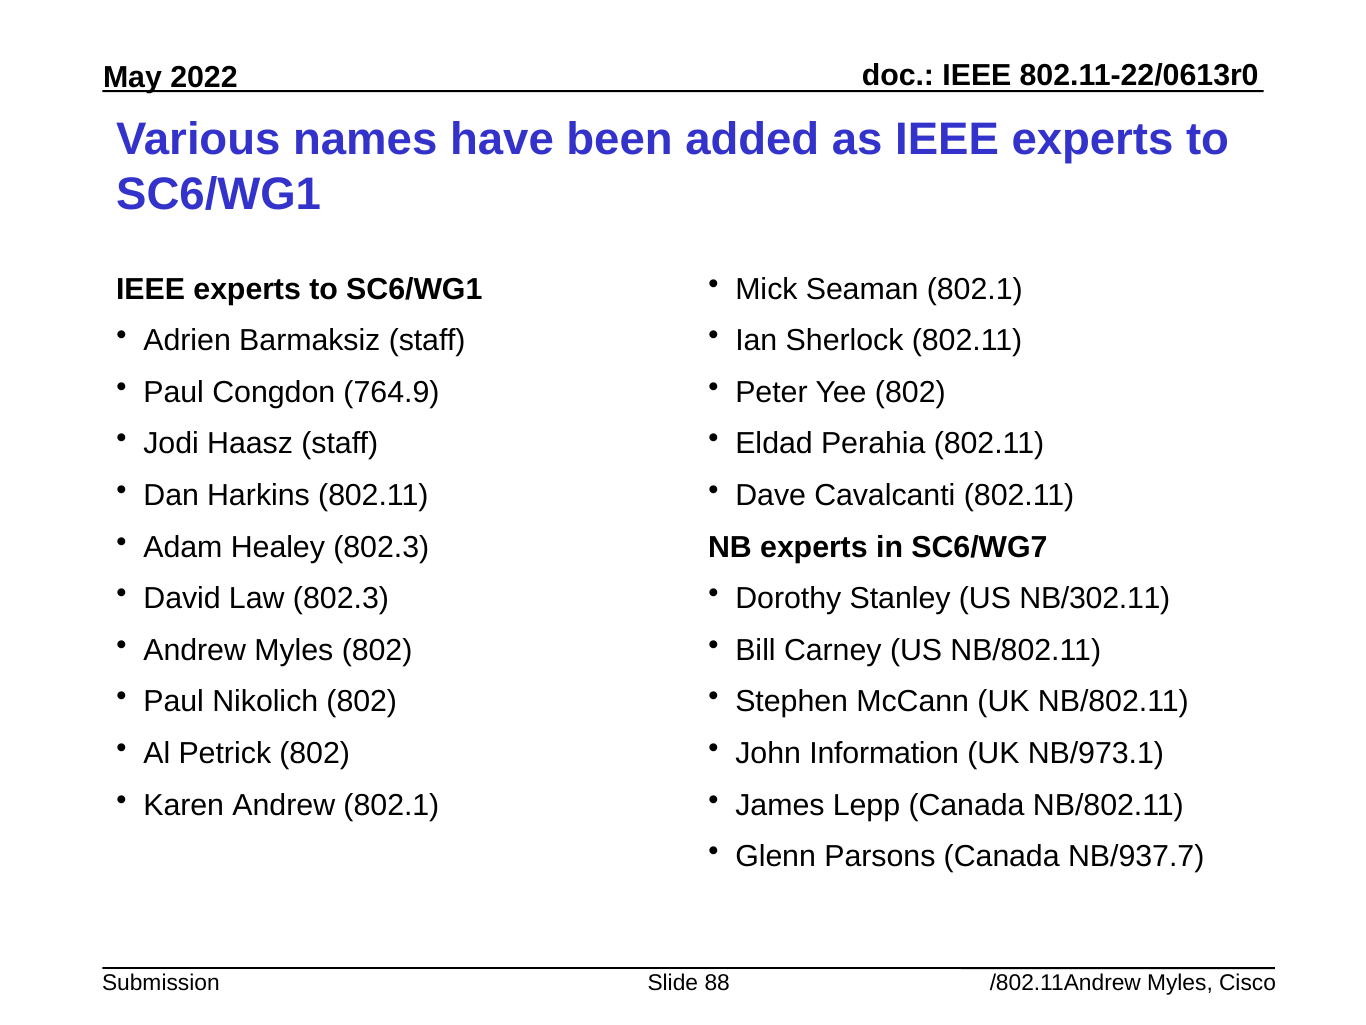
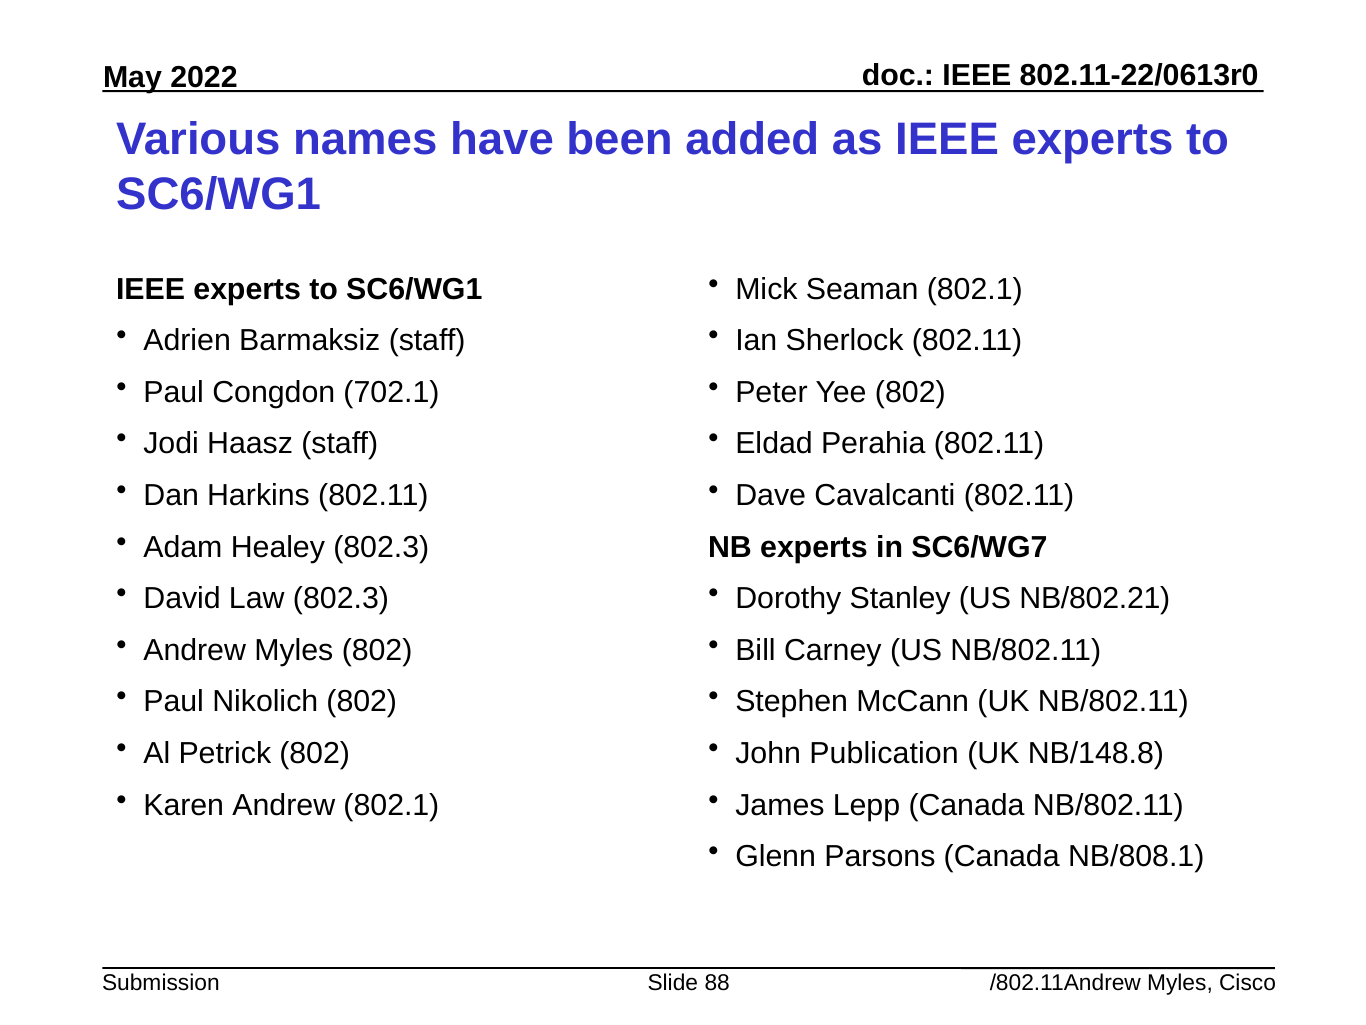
764.9: 764.9 -> 702.1
NB/302.11: NB/302.11 -> NB/802.21
Information: Information -> Publication
NB/973.1: NB/973.1 -> NB/148.8
NB/937.7: NB/937.7 -> NB/808.1
